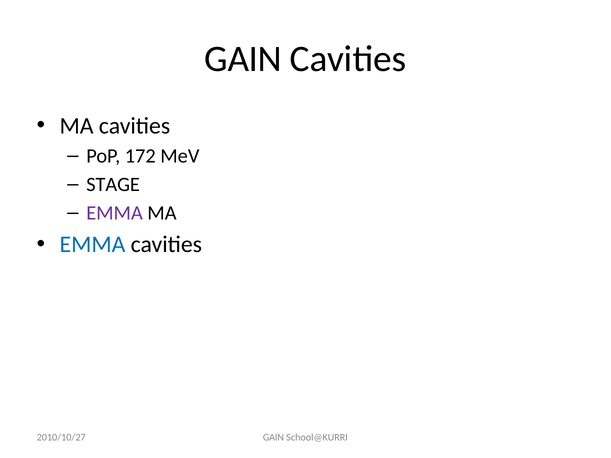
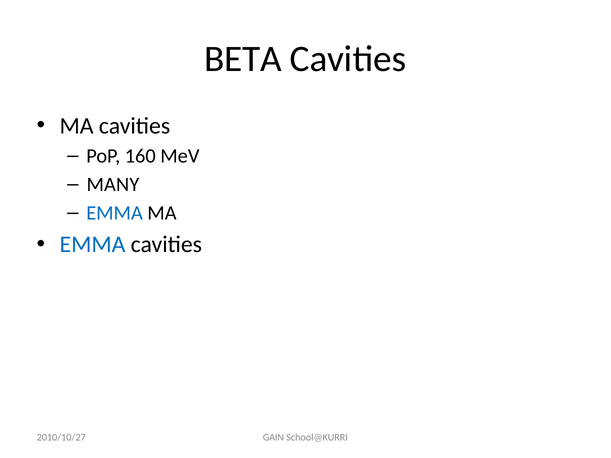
GAIN at (243, 59): GAIN -> BETA
172: 172 -> 160
STAGE: STAGE -> MANY
EMMA at (115, 213) colour: purple -> blue
